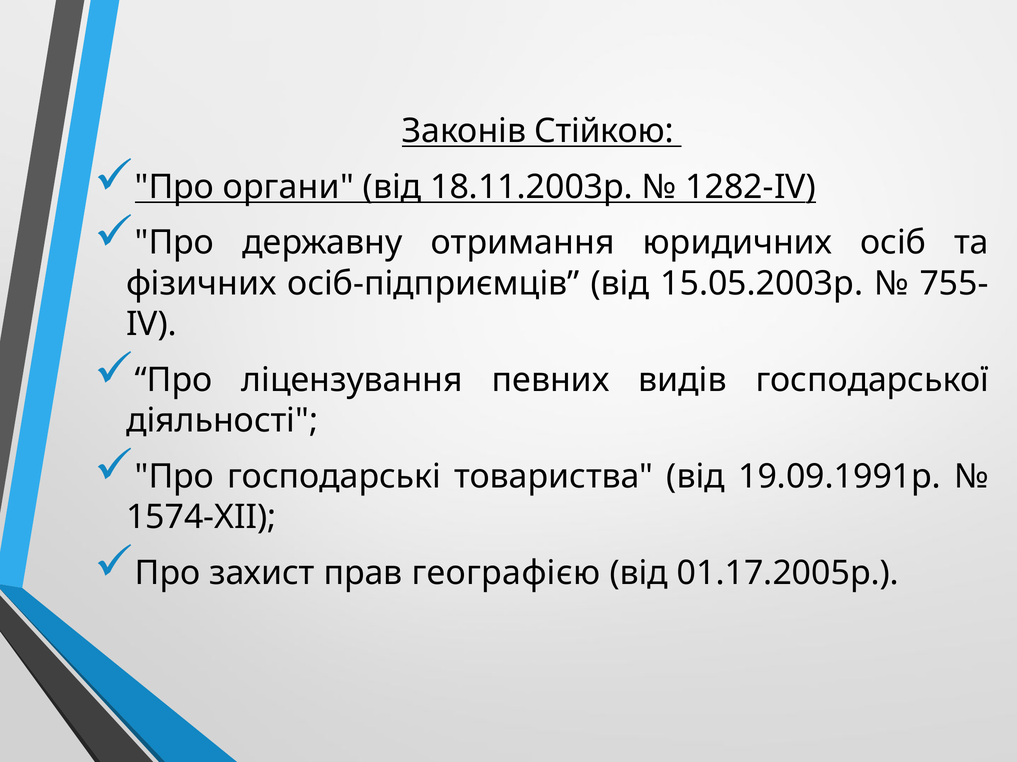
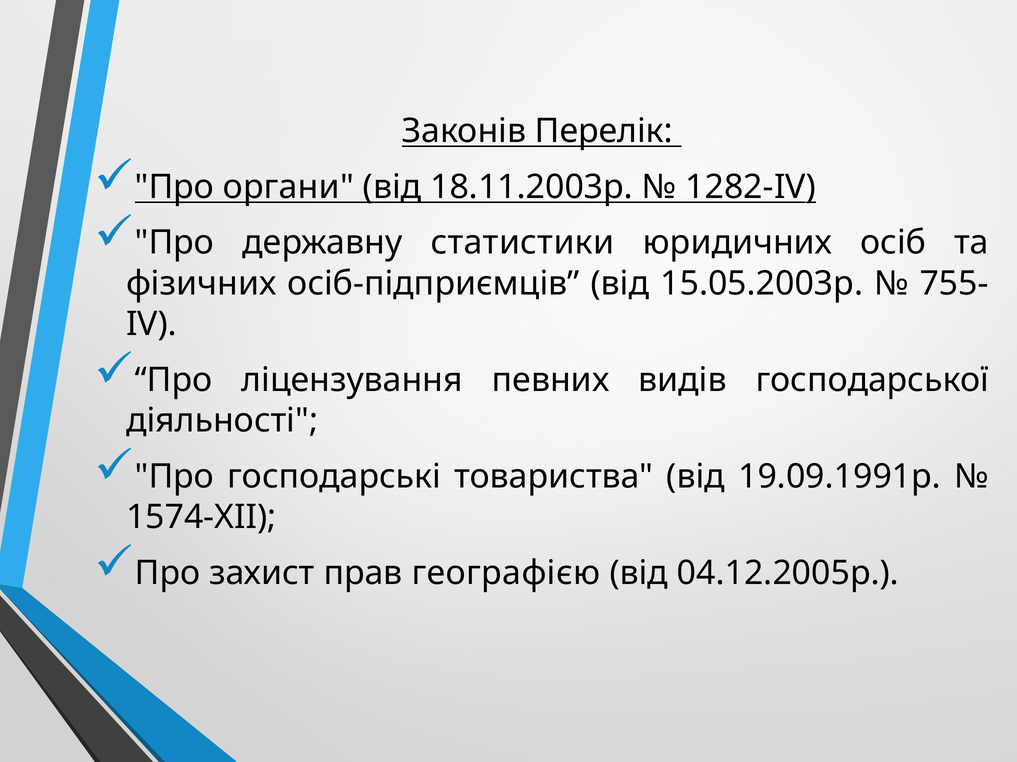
Стійкою: Стійкою -> Перелiк
отримання: отримання -> статистики
01.17.2005р: 01.17.2005р -> 04.12.2005р
